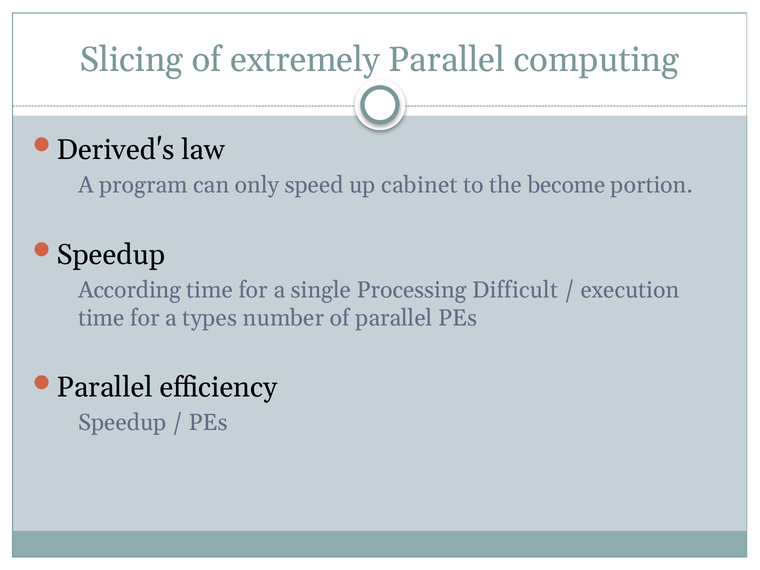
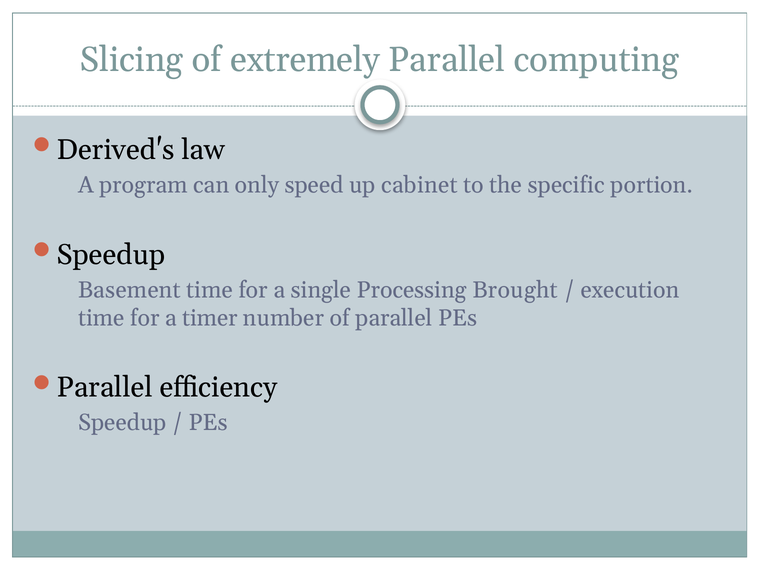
become: become -> specific
According: According -> Basement
Difficult: Difficult -> Brought
types: types -> timer
